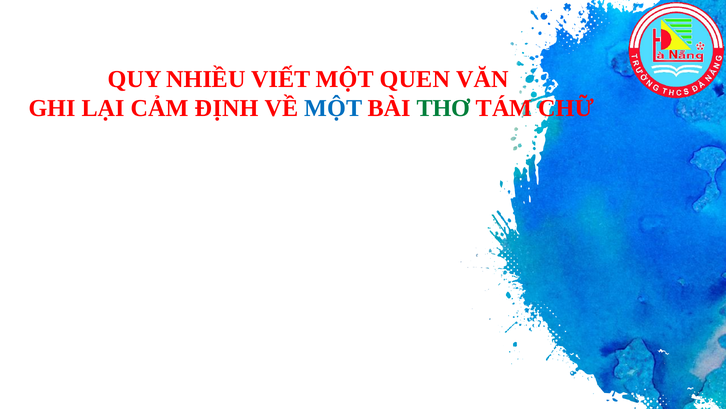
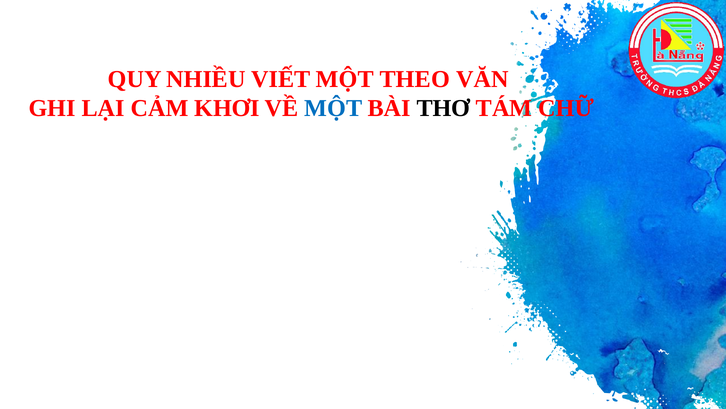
QUEN: QUEN -> THEO
ĐỊNH: ĐỊNH -> KHƠI
THƠ colour: green -> black
